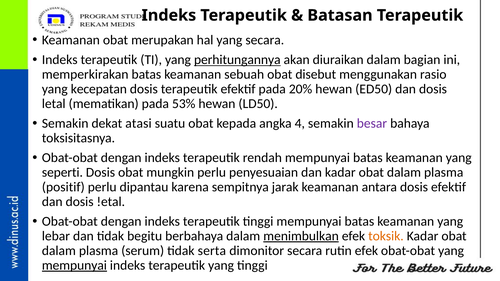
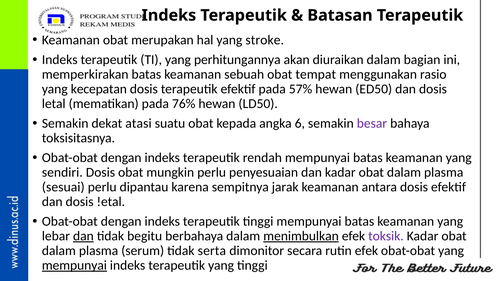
yang secara: secara -> stroke
perhitungannya underline: present -> none
disebut: disebut -> tempat
20%: 20% -> 57%
53%: 53% -> 76%
4: 4 -> 6
seperti: seperti -> sendiri
positif: positif -> sesuai
dan at (83, 236) underline: none -> present
toksik colour: orange -> purple
